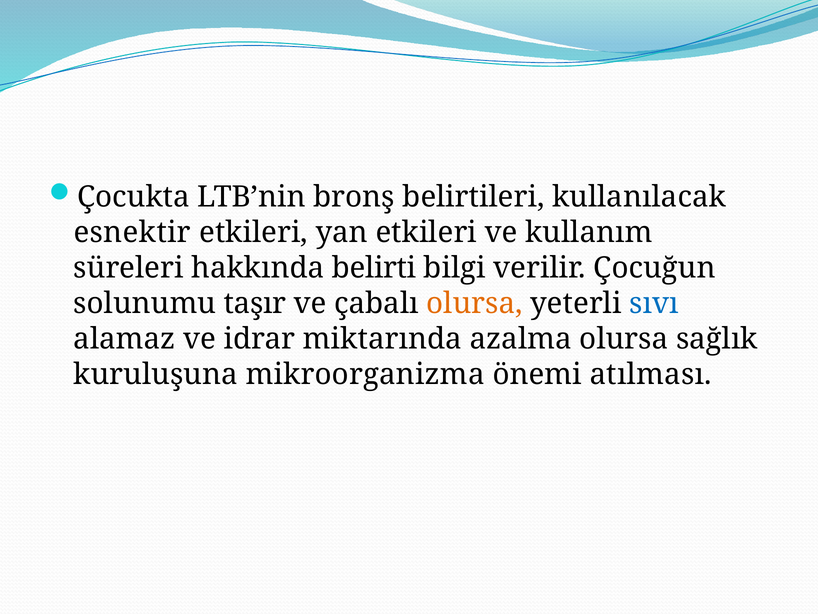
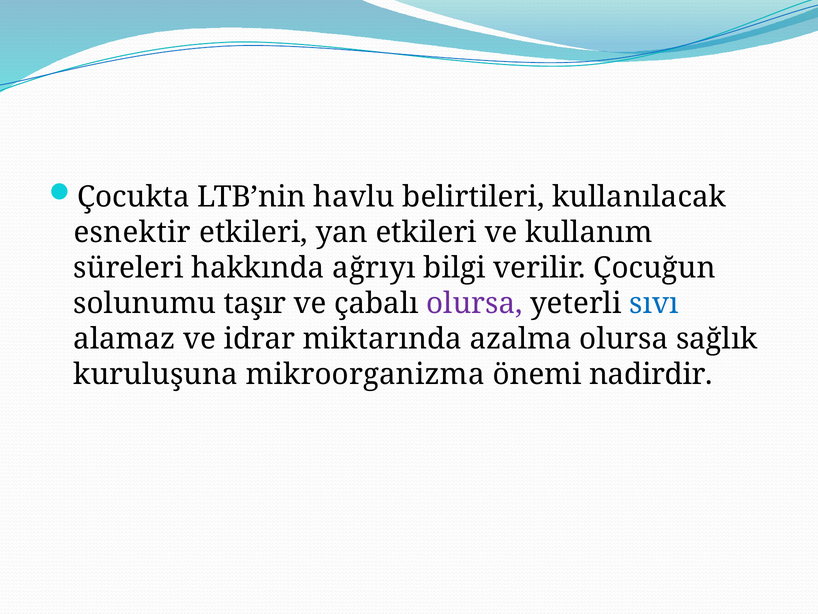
bronş: bronş -> havlu
belirti: belirti -> ağrıyı
olursa at (475, 303) colour: orange -> purple
atılması: atılması -> nadirdir
